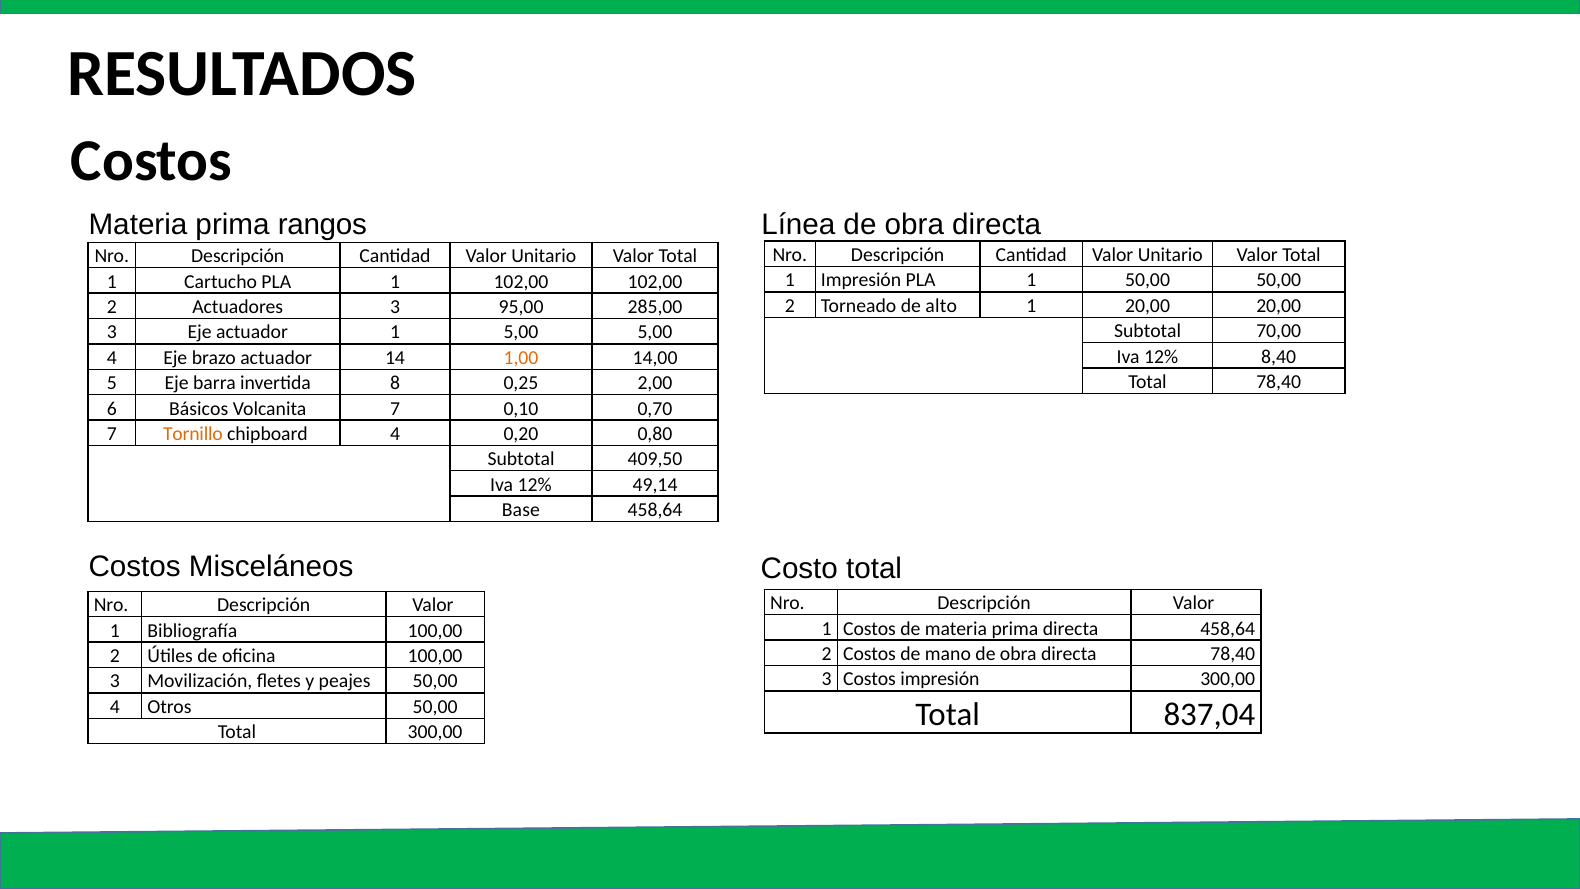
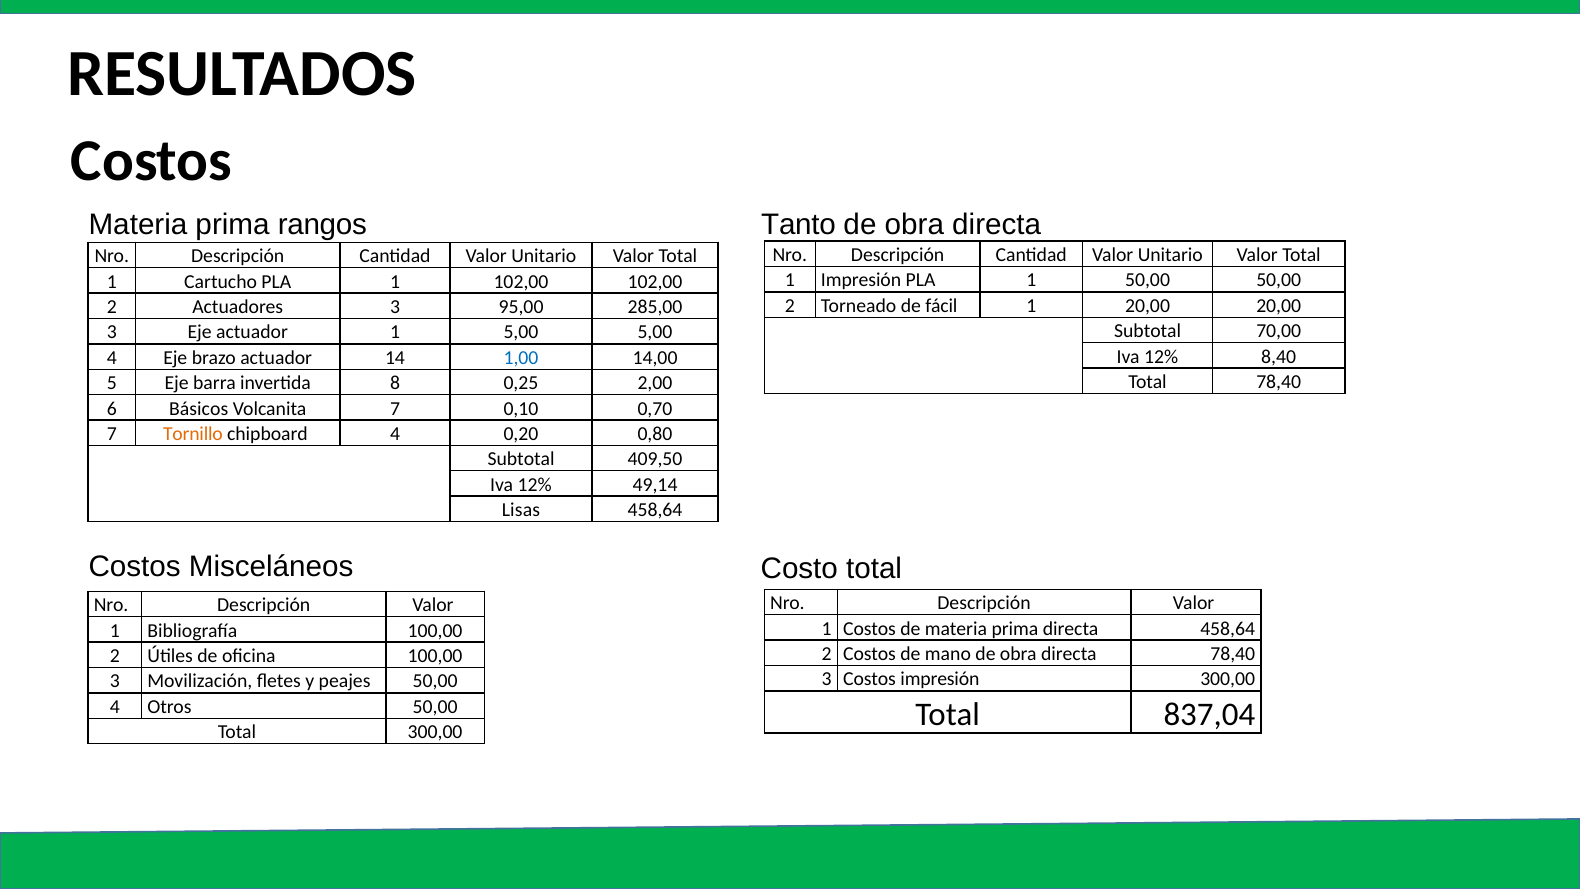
Línea: Línea -> Tanto
alto: alto -> fácil
1,00 colour: orange -> blue
Base: Base -> Lisas
